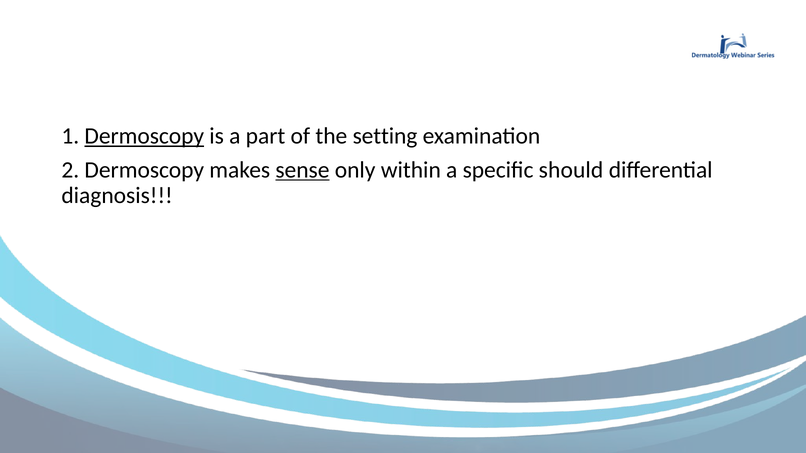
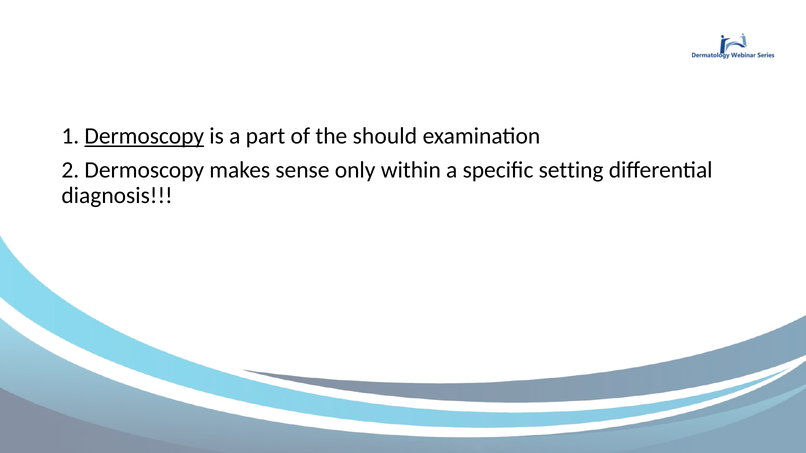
setting: setting -> should
sense underline: present -> none
should: should -> setting
